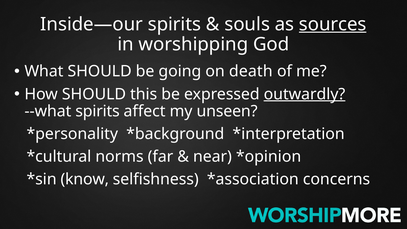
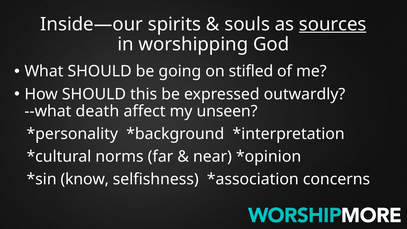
death: death -> stifled
outwardly underline: present -> none
--what spirits: spirits -> death
